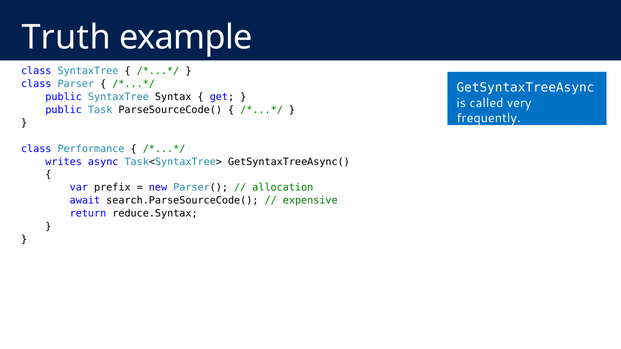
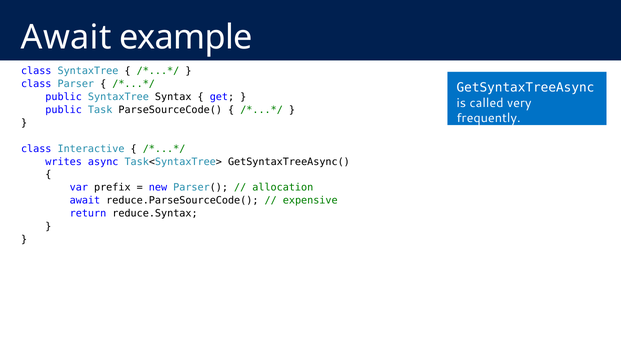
Truth at (66, 38): Truth -> Await
Performance: Performance -> Interactive
search.ParseSourceCode(: search.ParseSourceCode( -> reduce.ParseSourceCode(
